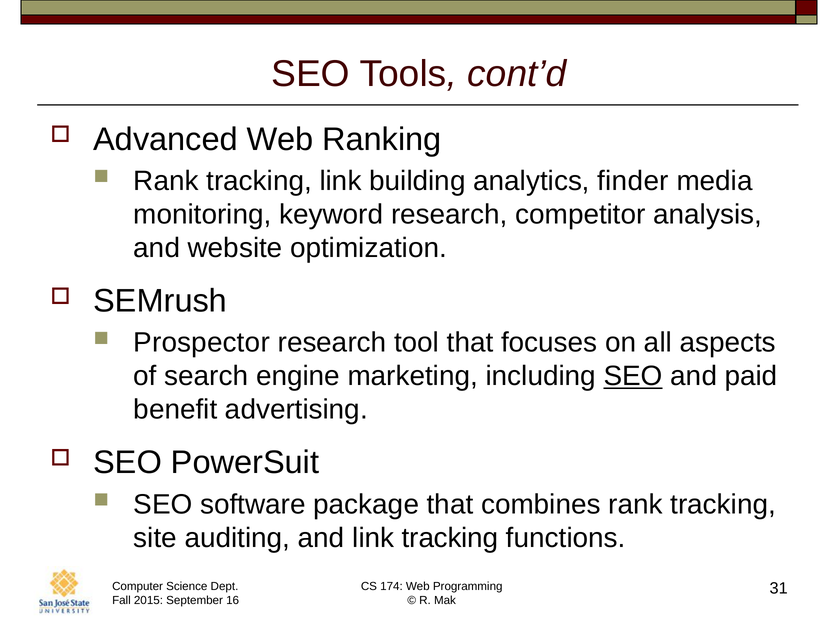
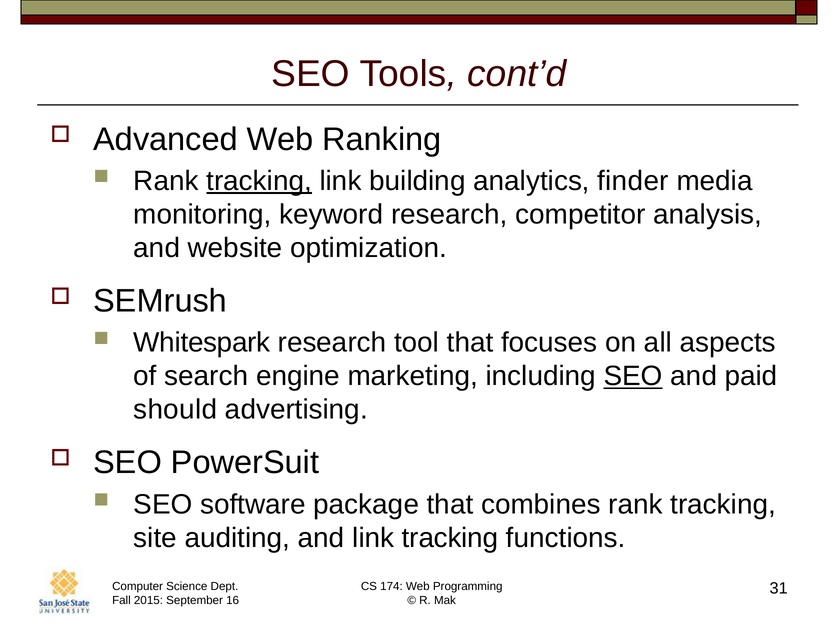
tracking at (259, 181) underline: none -> present
Prospector: Prospector -> Whitespark
benefit: benefit -> should
